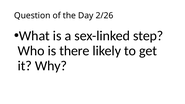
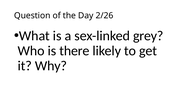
step: step -> grey
